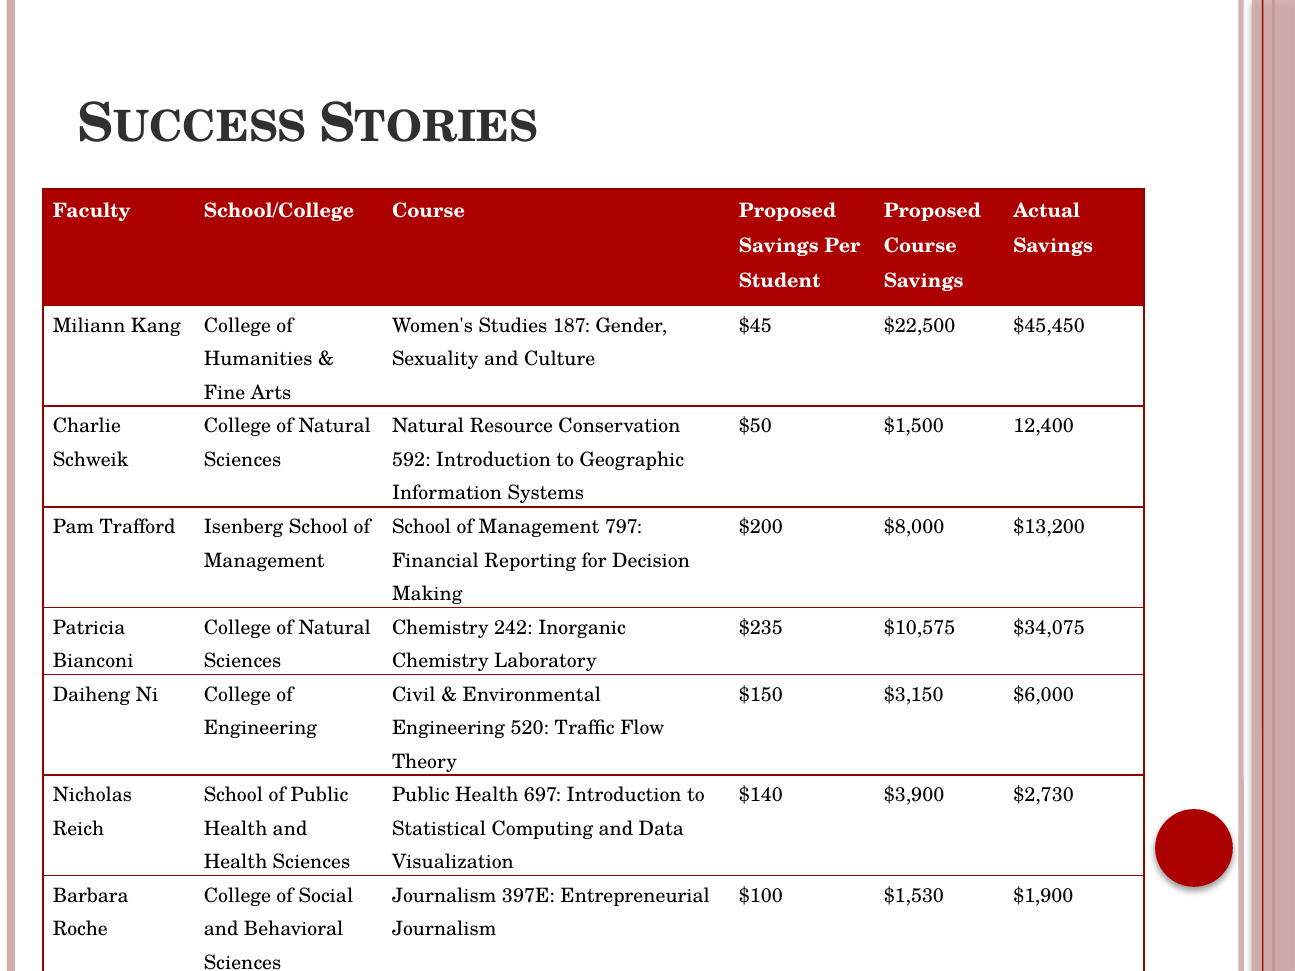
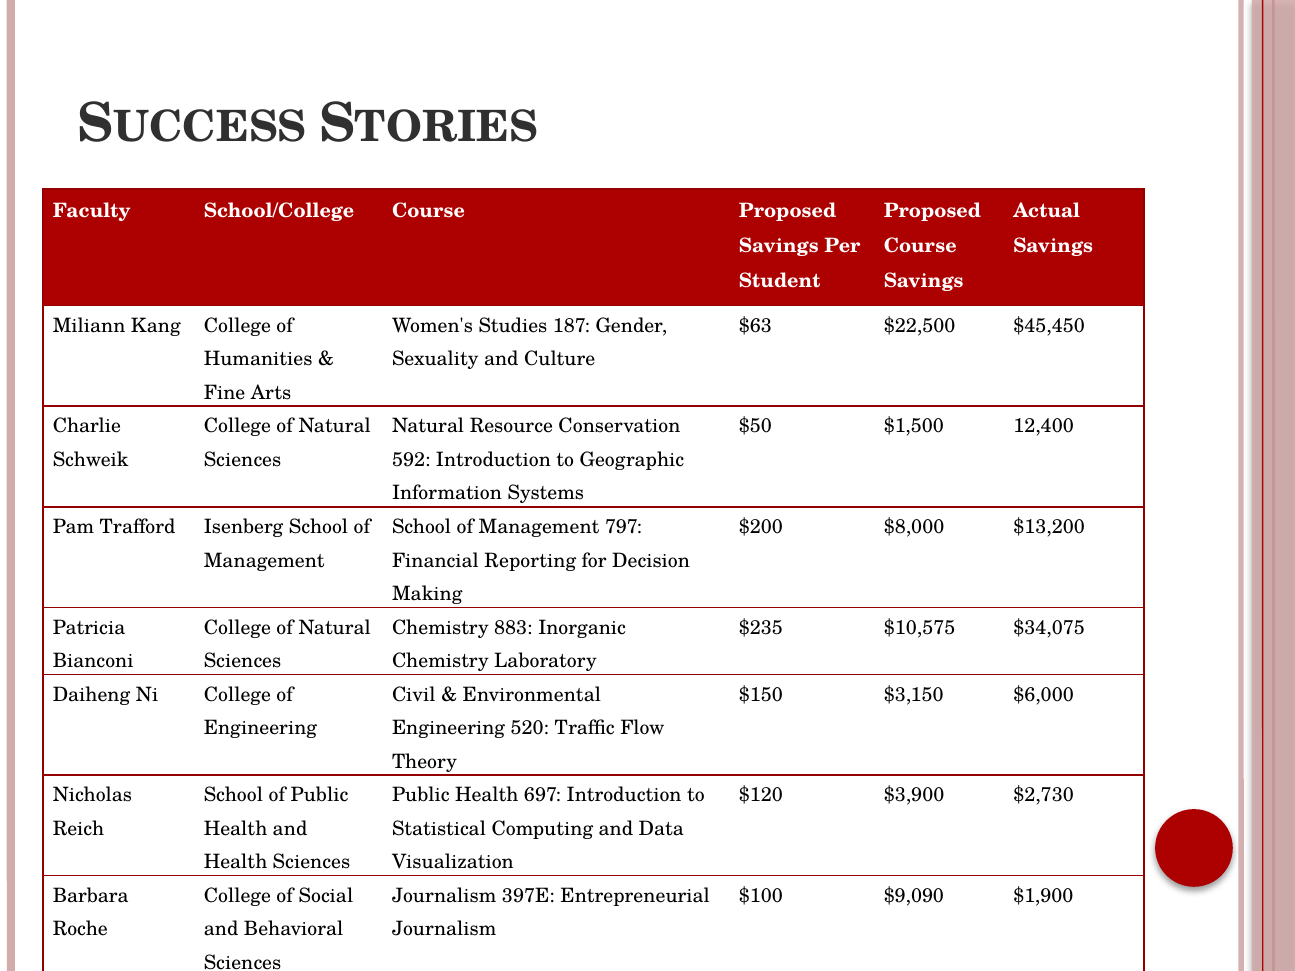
$45: $45 -> $63
242: 242 -> 883
$140: $140 -> $120
$1,530: $1,530 -> $9,090
